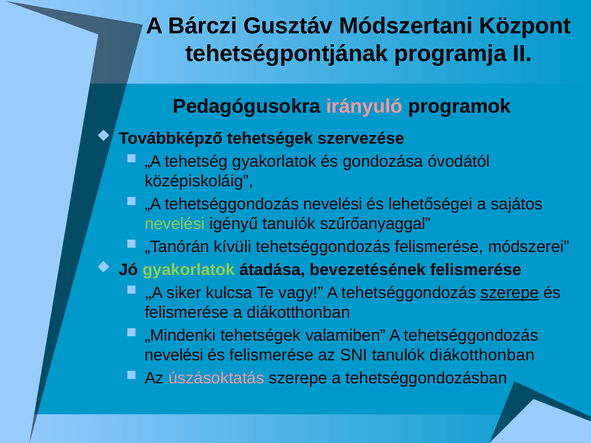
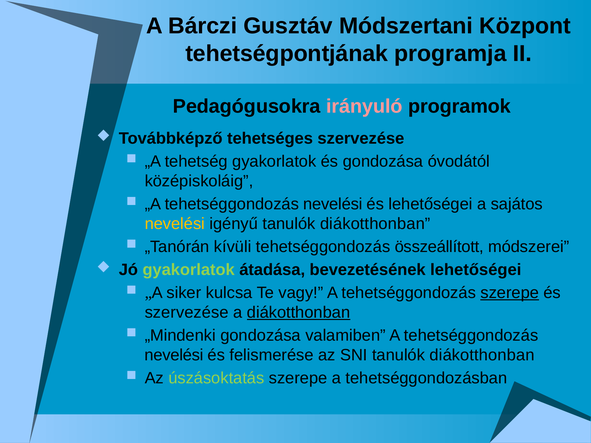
Továbbképző tehetségek: tehetségek -> tehetséges
nevelési at (175, 224) colour: light green -> yellow
igényű tanulók szűrőanyaggal: szűrőanyaggal -> diákotthonban
tehetséggondozás felismerése: felismerése -> összeállított
bevezetésének felismerése: felismerése -> lehetőségei
felismerése at (187, 313): felismerése -> szervezése
diákotthonban at (299, 313) underline: none -> present
„Mindenki tehetségek: tehetségek -> gondozása
úszásoktatás colour: pink -> light green
